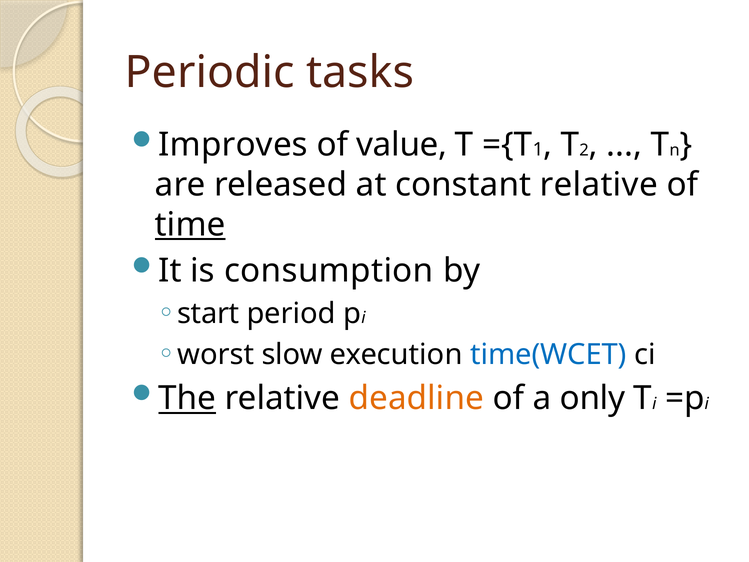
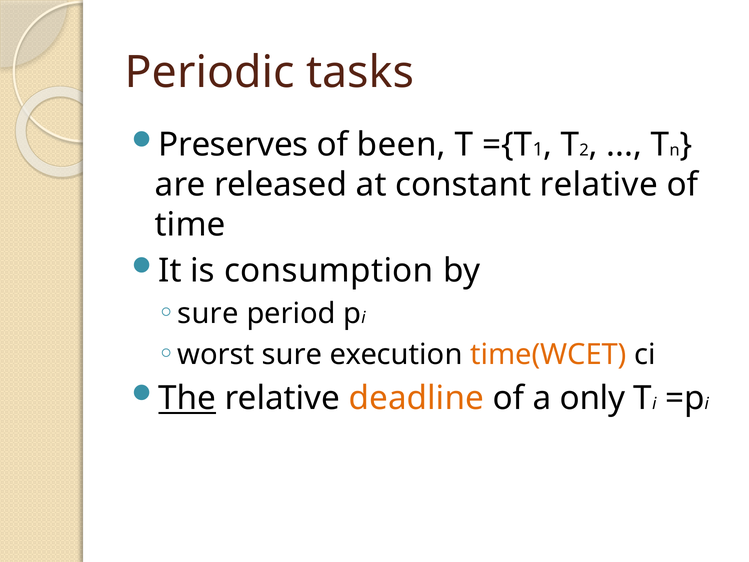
Improves: Improves -> Preserves
value: value -> been
time underline: present -> none
start at (208, 314): start -> sure
worst slow: slow -> sure
time(WCET colour: blue -> orange
